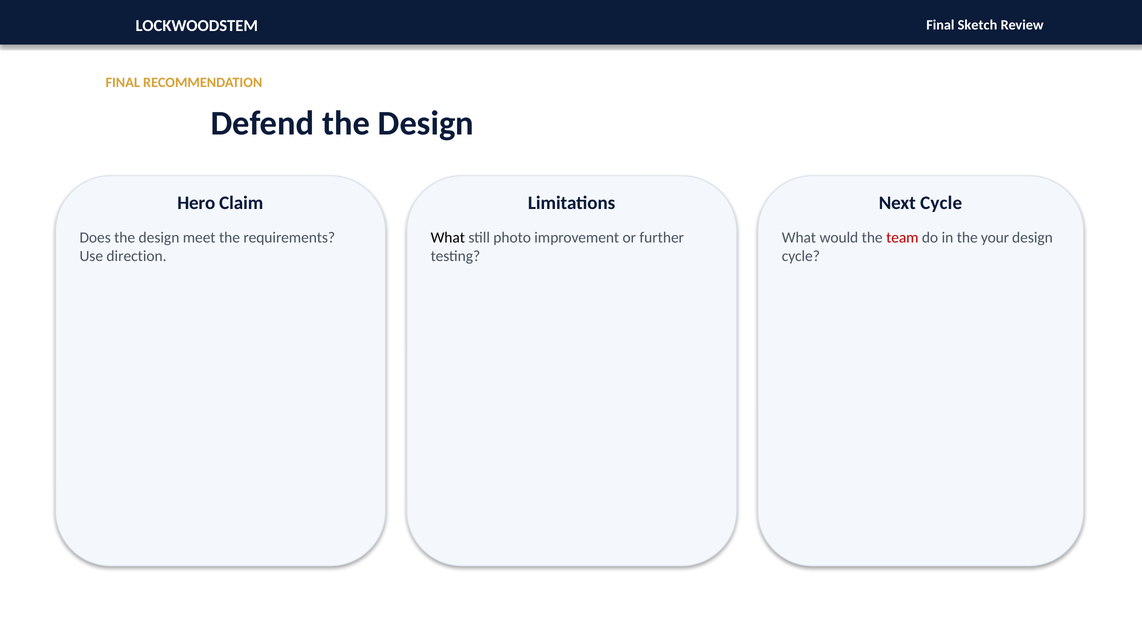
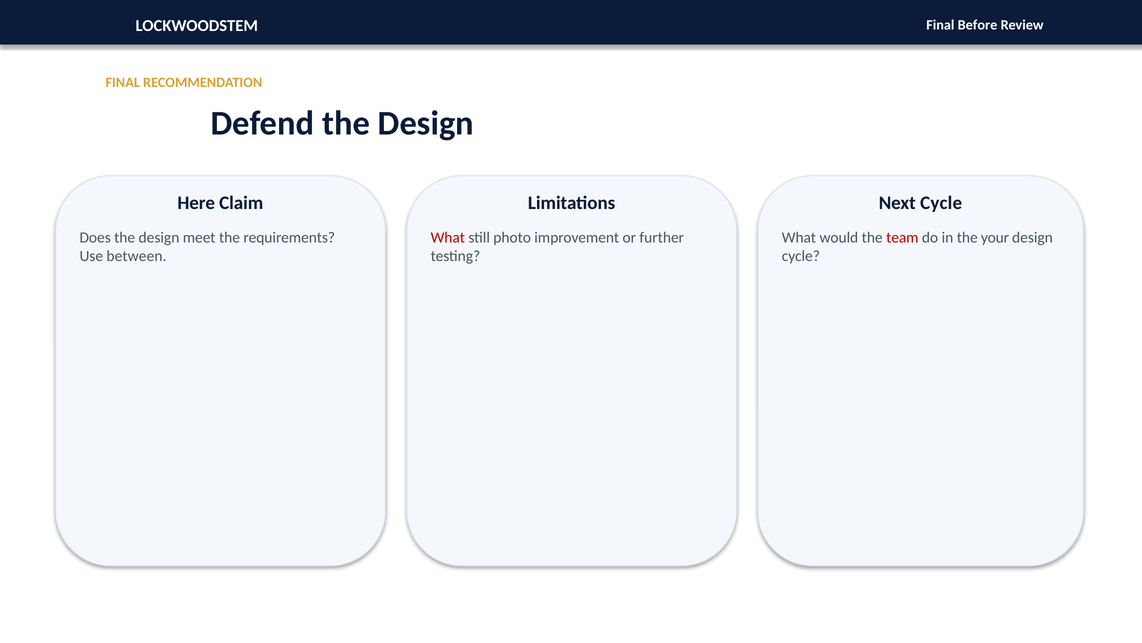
Sketch: Sketch -> Before
Hero: Hero -> Here
What at (448, 237) colour: black -> red
direction: direction -> between
